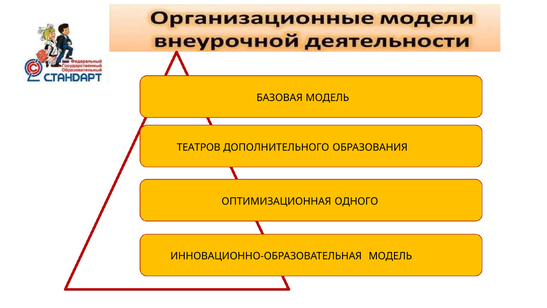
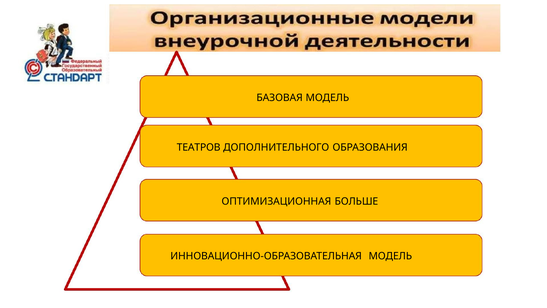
ОДНОГО: ОДНОГО -> БОЛЬШЕ
